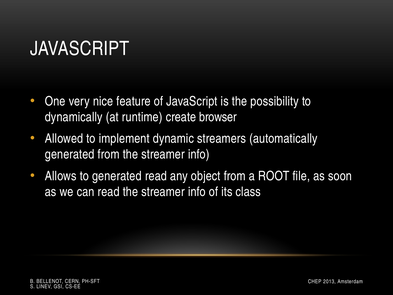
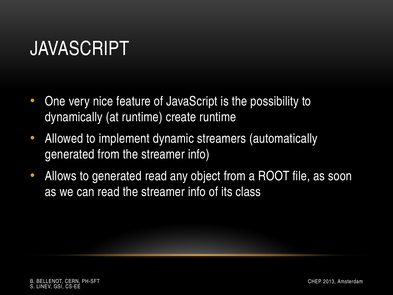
create browser: browser -> runtime
